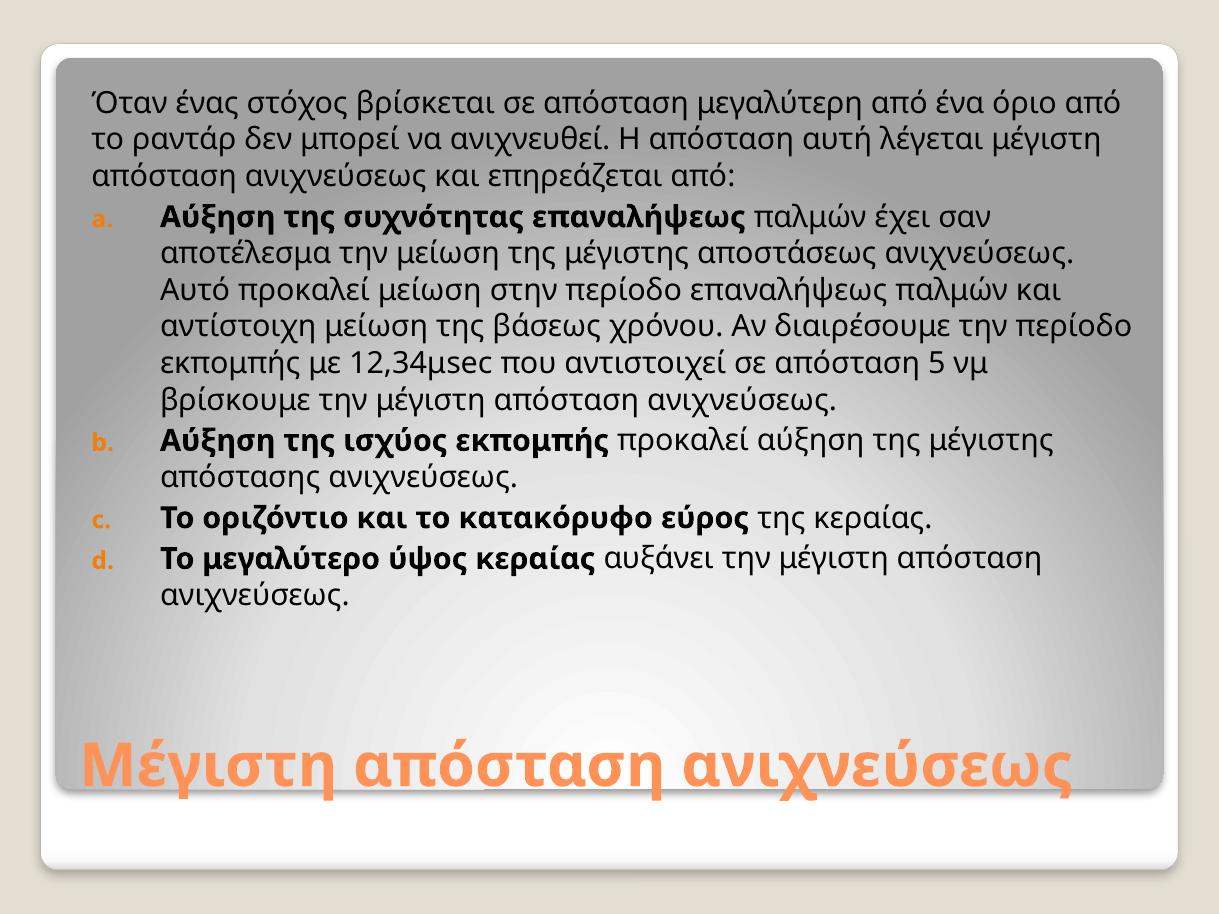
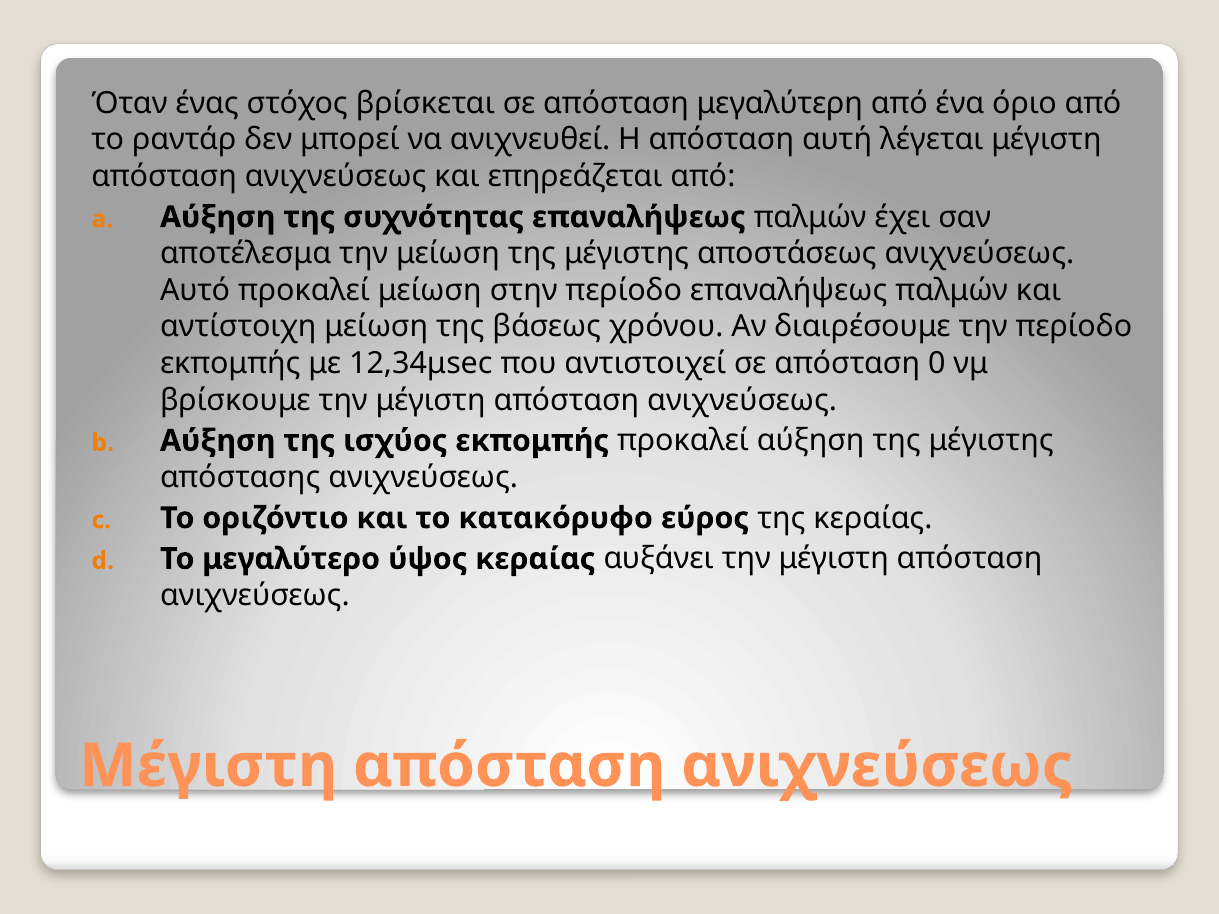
5: 5 -> 0
